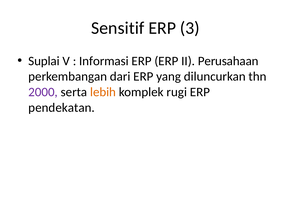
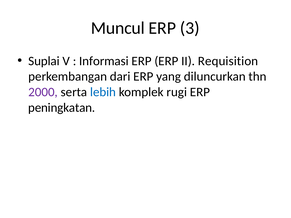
Sensitif: Sensitif -> Muncul
Perusahaan: Perusahaan -> Requisition
lebih colour: orange -> blue
pendekatan: pendekatan -> peningkatan
